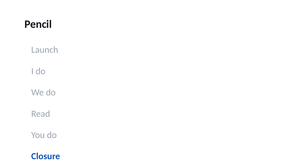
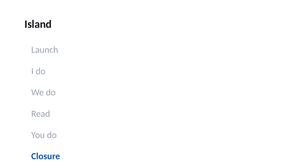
Pencil: Pencil -> Island
